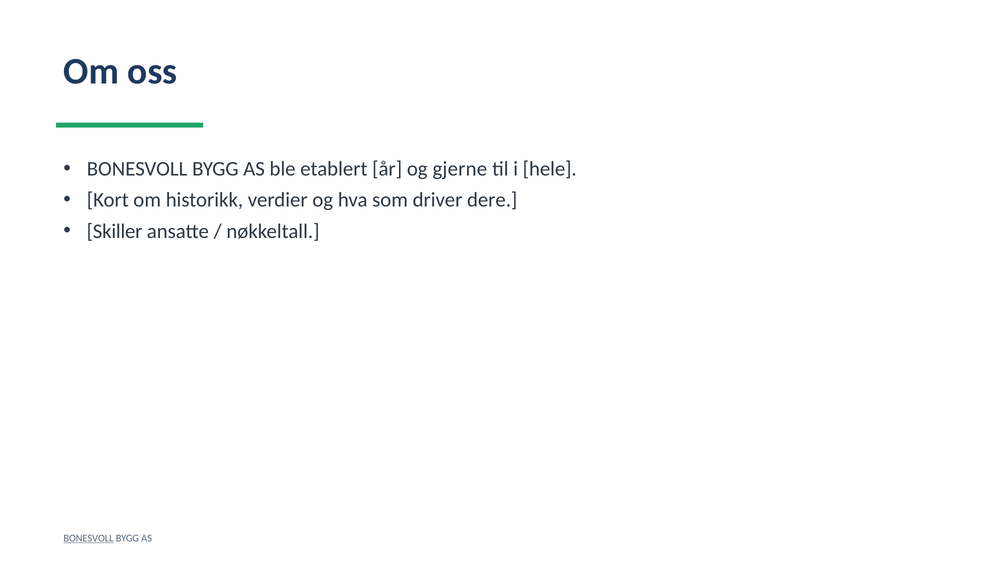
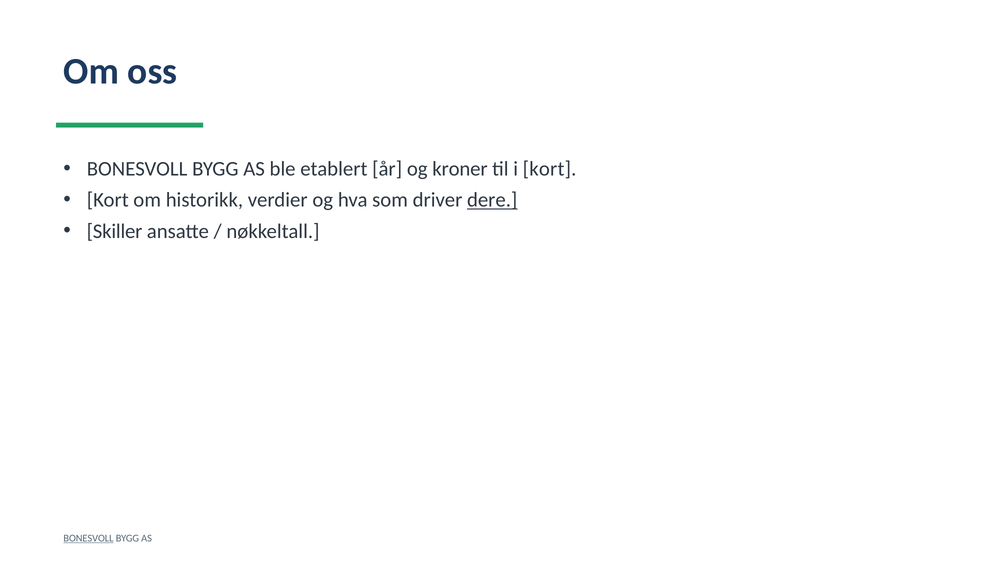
gjerne: gjerne -> kroner
i hele: hele -> kort
dere underline: none -> present
